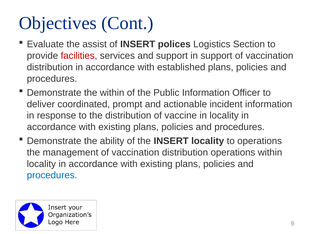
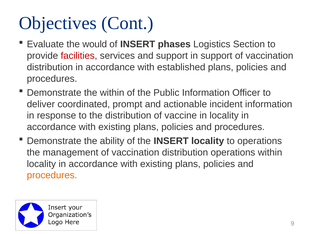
assist: assist -> would
polices: polices -> phases
procedures at (52, 176) colour: blue -> orange
